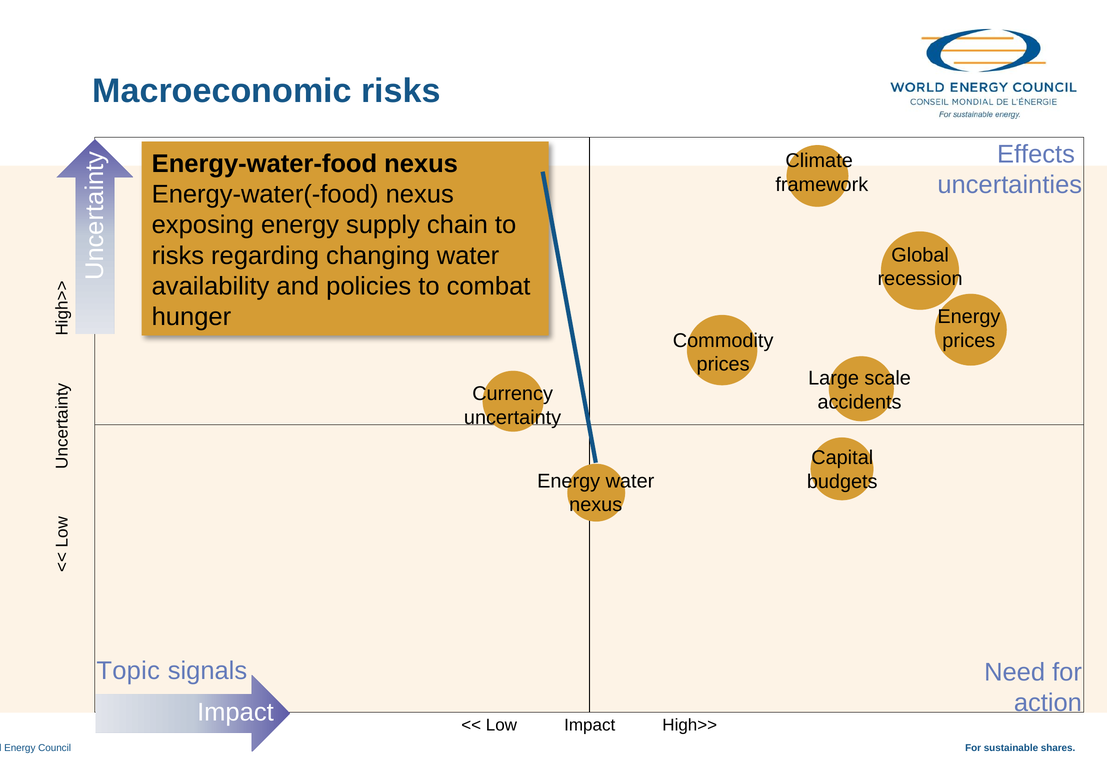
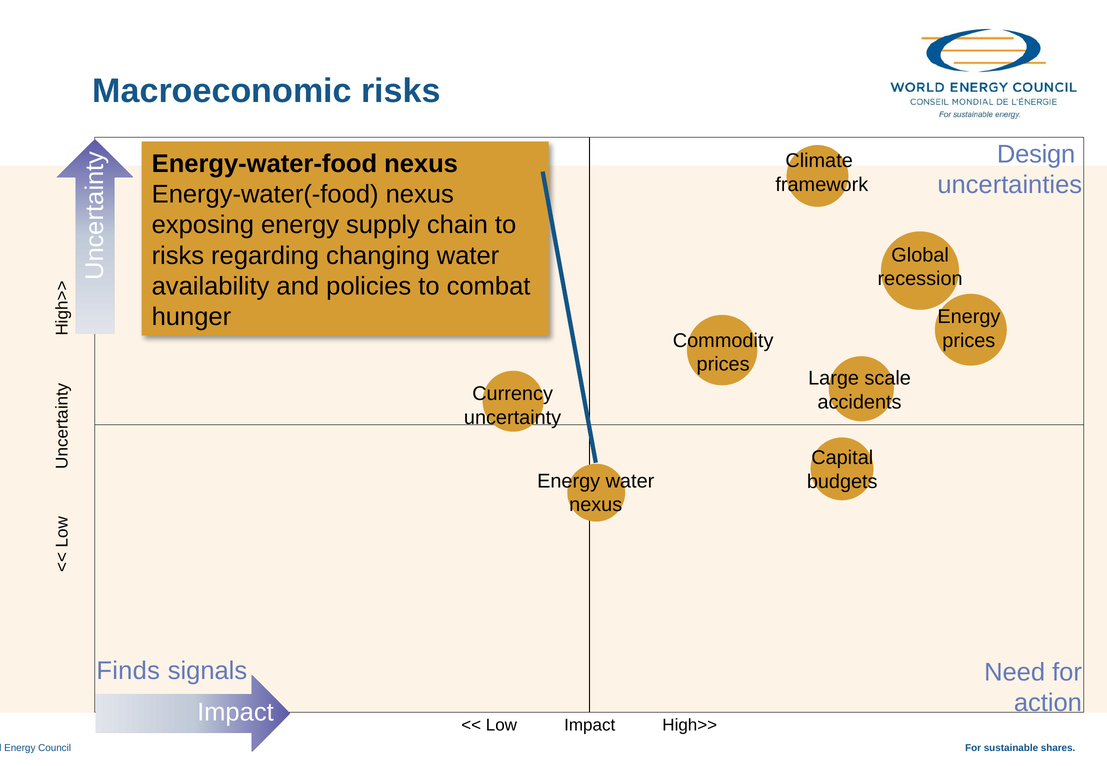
Effects: Effects -> Design
Topic: Topic -> Finds
